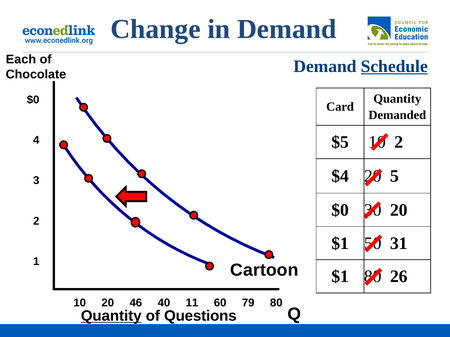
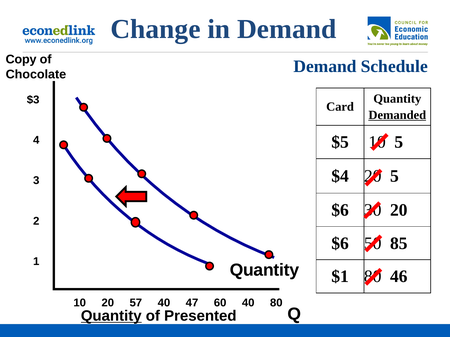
Each: Each -> Copy
Schedule underline: present -> none
$0 at (33, 100): $0 -> $3
Demanded underline: none -> present
2 at (399, 142): 2 -> 5
$0 at (340, 210): $0 -> $6
$1 at (340, 244): $1 -> $6
31: 31 -> 85
Cartoon at (264, 270): Cartoon -> Quantity
26: 26 -> 46
46: 46 -> 57
11: 11 -> 47
60 79: 79 -> 40
Questions: Questions -> Presented
